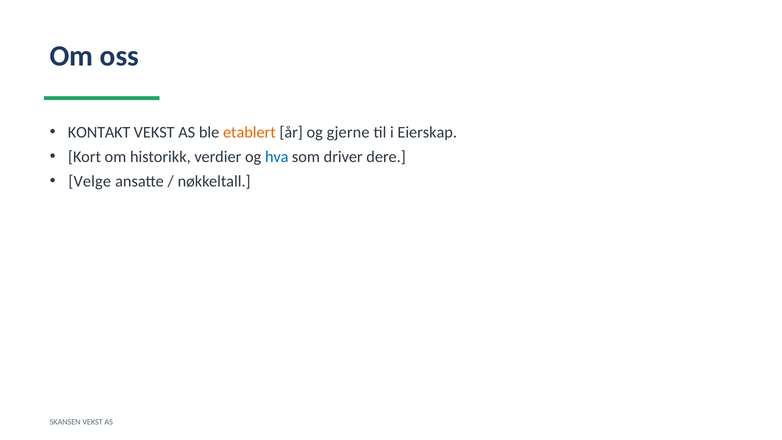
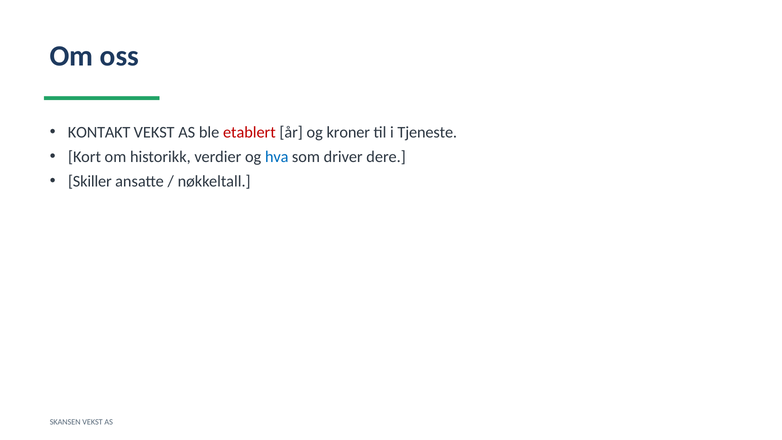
etablert colour: orange -> red
gjerne: gjerne -> kroner
Eierskap: Eierskap -> Tjeneste
Velge: Velge -> Skiller
